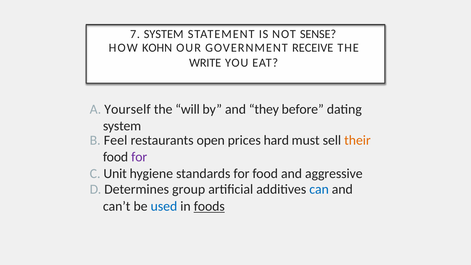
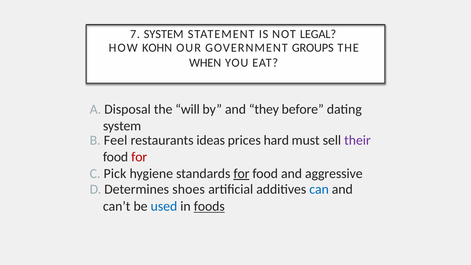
SENSE: SENSE -> LEGAL
RECEIVE: RECEIVE -> GROUPS
WRITE: WRITE -> WHEN
Yourself: Yourself -> Disposal
open: open -> ideas
their colour: orange -> purple
for at (139, 157) colour: purple -> red
Unit: Unit -> Pick
for at (241, 174) underline: none -> present
group: group -> shoes
